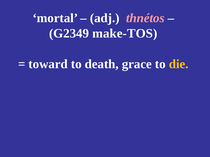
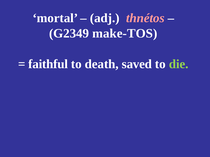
toward: toward -> faithful
grace: grace -> saved
die colour: yellow -> light green
